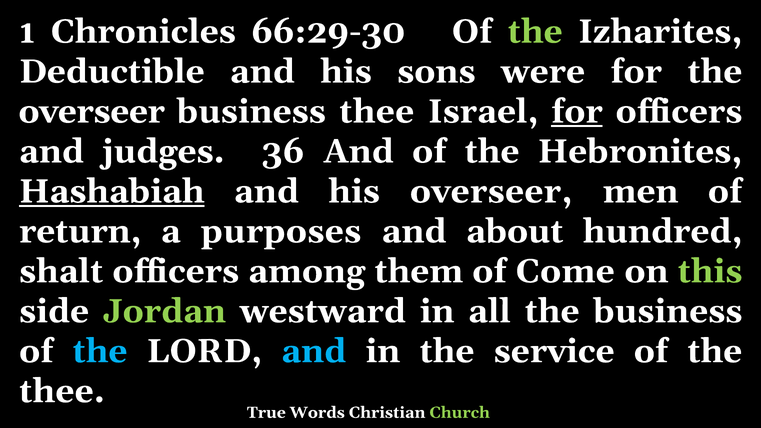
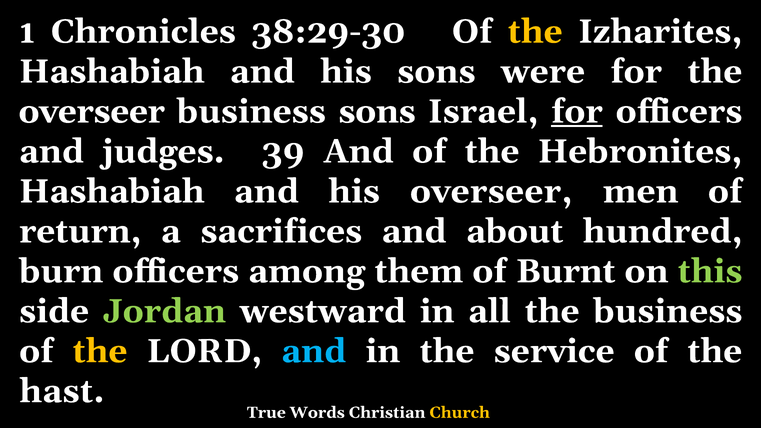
66:29-30: 66:29-30 -> 38:29-30
the at (535, 32) colour: light green -> yellow
Deductible at (112, 72): Deductible -> Hashabiah
business thee: thee -> sons
36: 36 -> 39
Hashabiah at (112, 191) underline: present -> none
purposes: purposes -> sacrifices
shalt: shalt -> burn
Come: Come -> Burnt
the at (100, 351) colour: light blue -> yellow
thee at (62, 391): thee -> hast
Church colour: light green -> yellow
